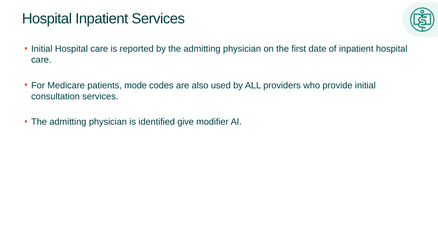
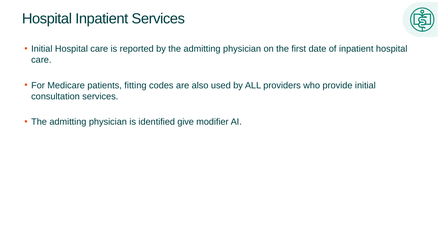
mode: mode -> fitting
